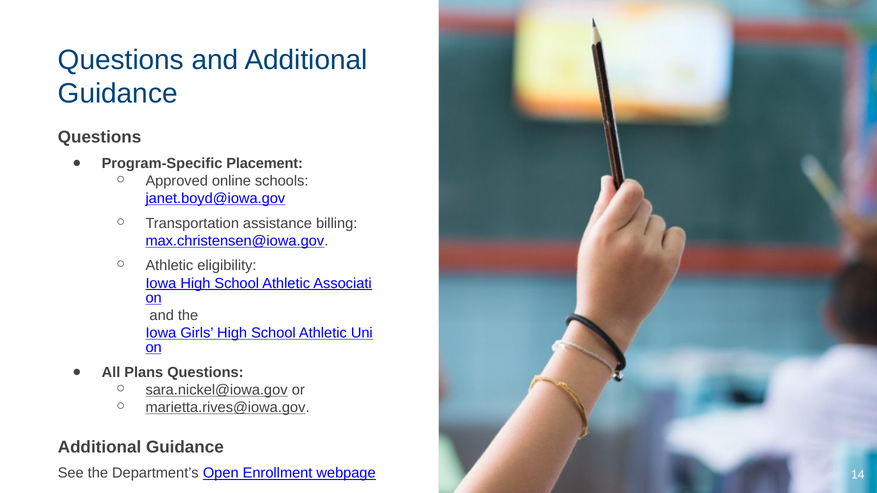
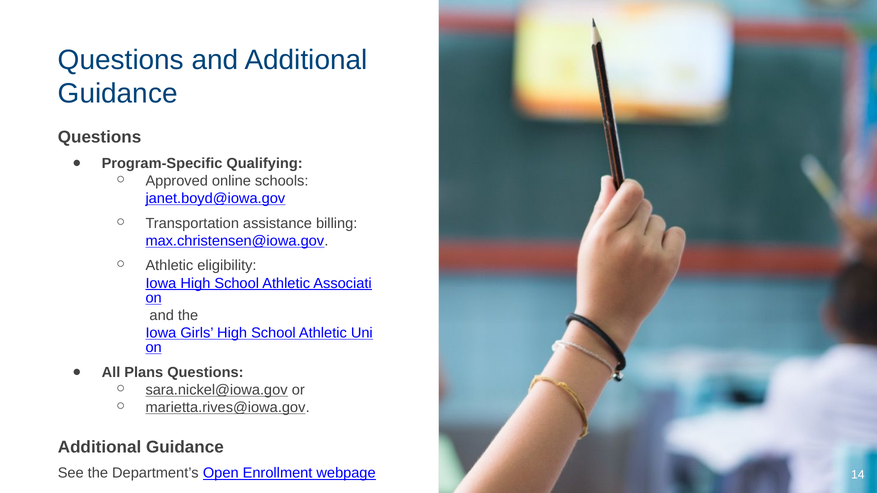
Placement: Placement -> Qualifying
